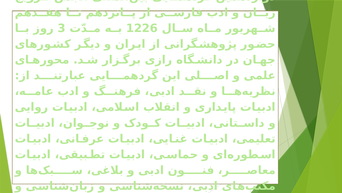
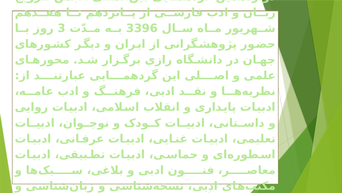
1226: 1226 -> 3396
